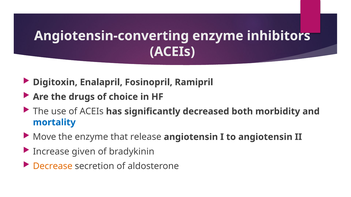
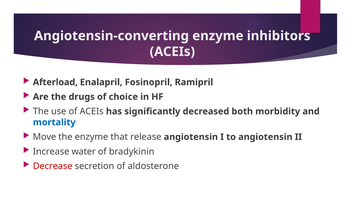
Digitoxin: Digitoxin -> Afterload
given: given -> water
Decrease colour: orange -> red
